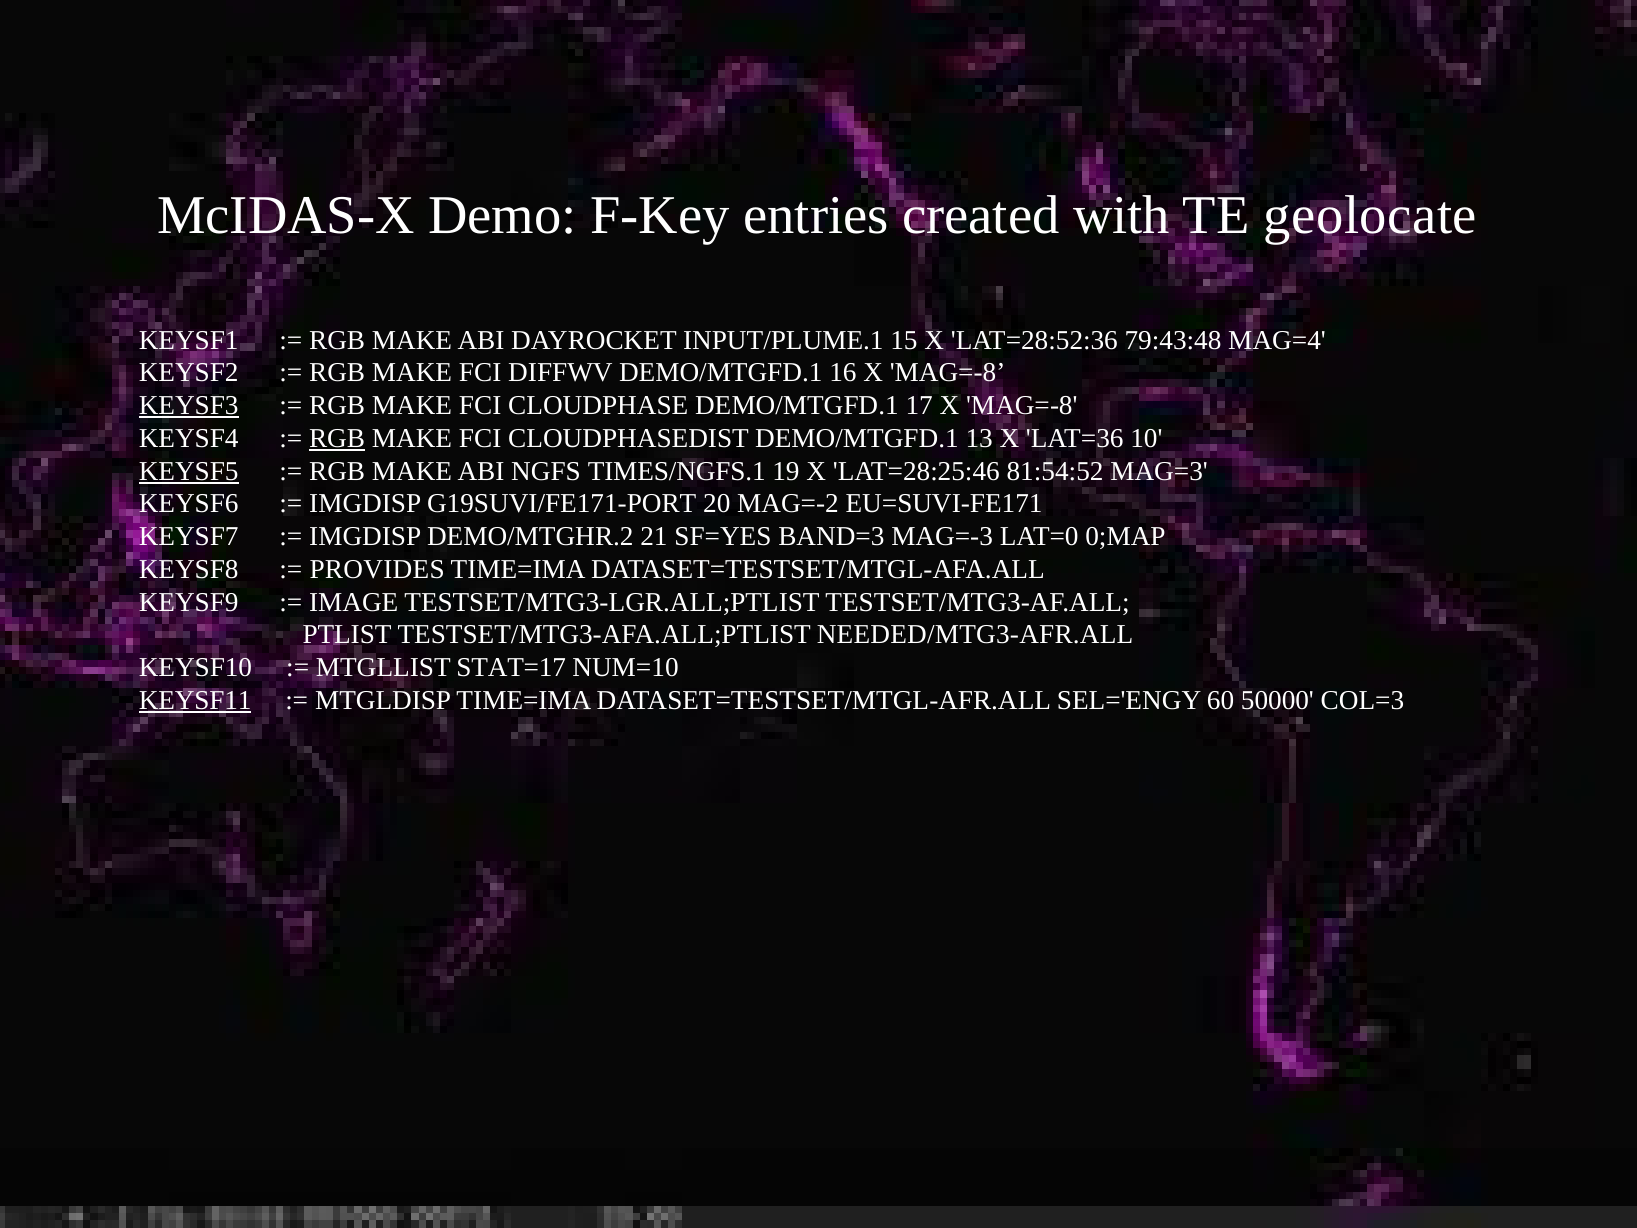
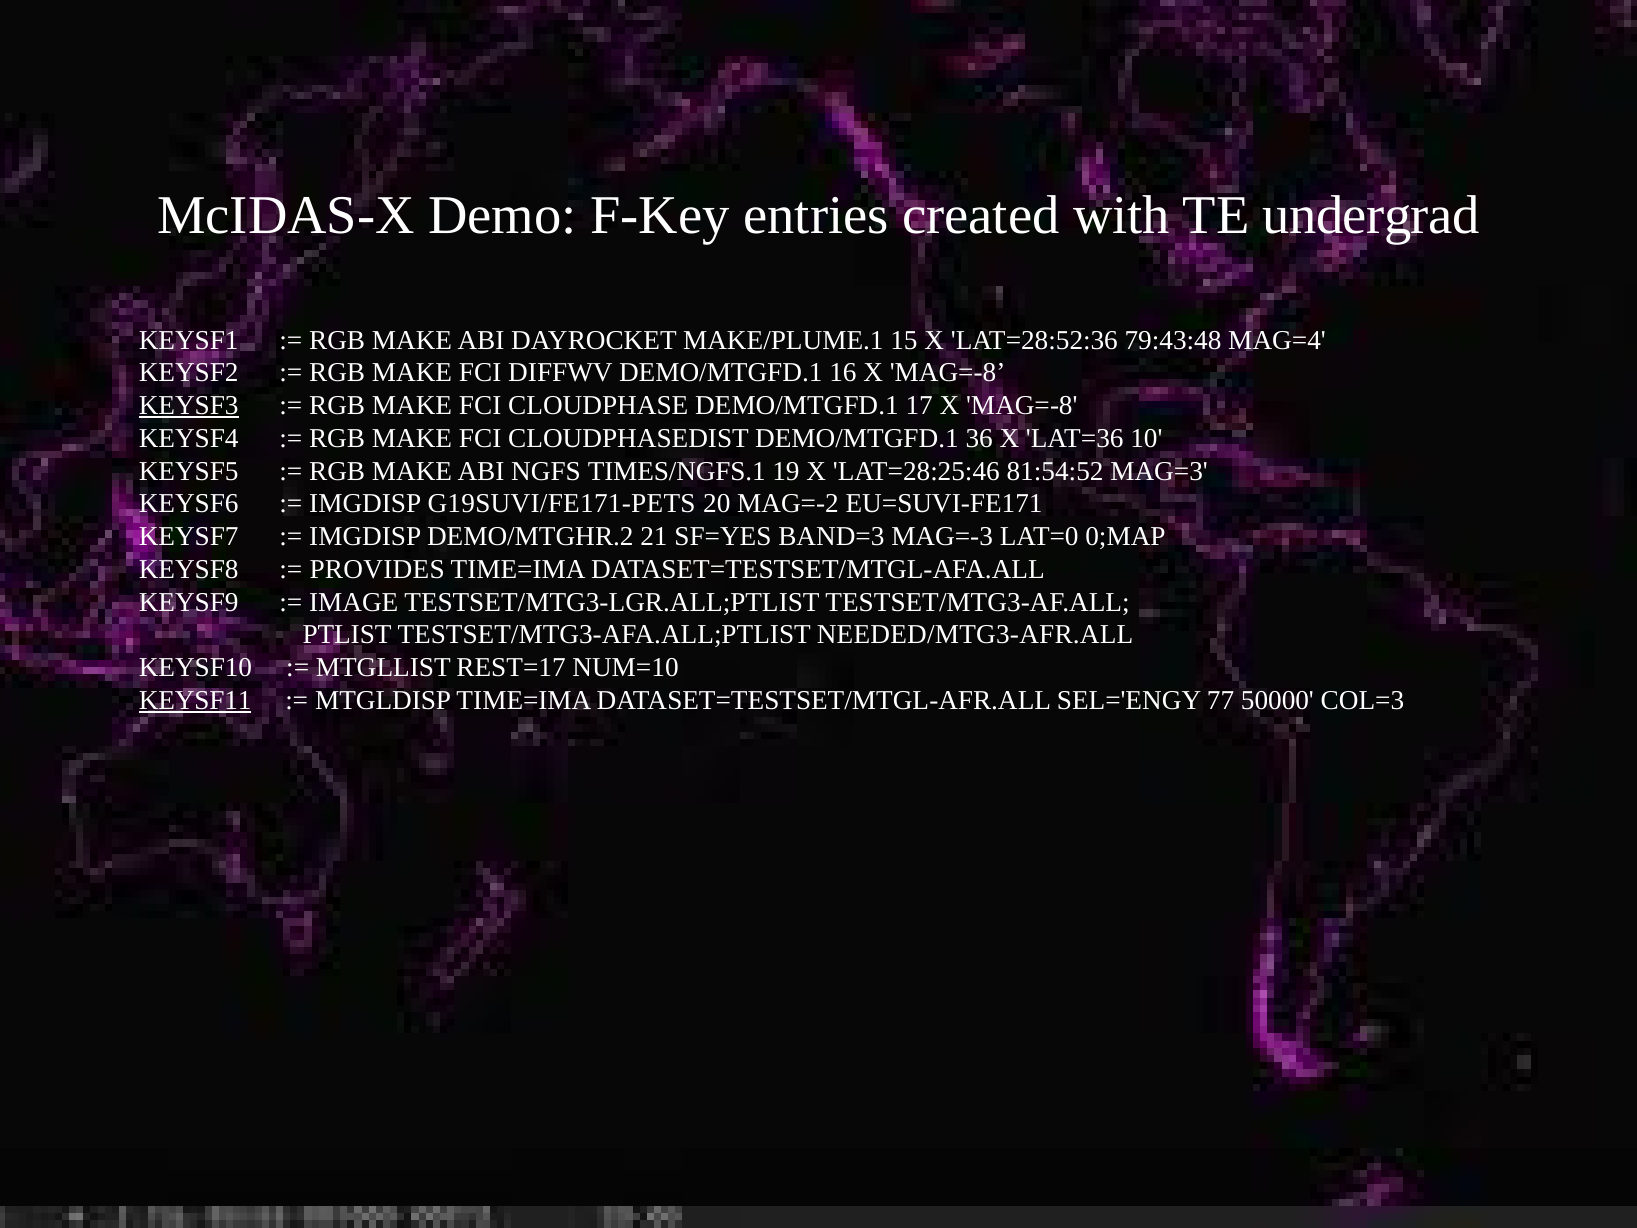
geolocate: geolocate -> undergrad
INPUT/PLUME.1: INPUT/PLUME.1 -> MAKE/PLUME.1
RGB at (337, 438) underline: present -> none
13: 13 -> 36
KEYSF5 underline: present -> none
G19SUVI/FE171-PORT: G19SUVI/FE171-PORT -> G19SUVI/FE171-PETS
STAT=17: STAT=17 -> REST=17
60: 60 -> 77
